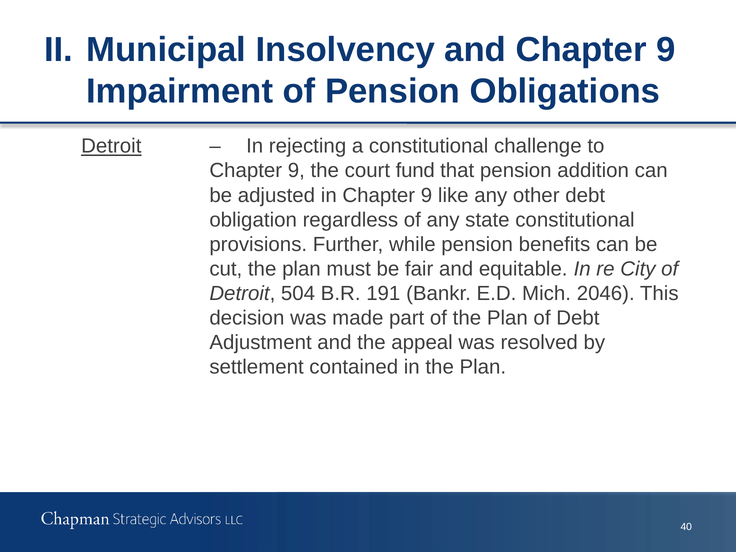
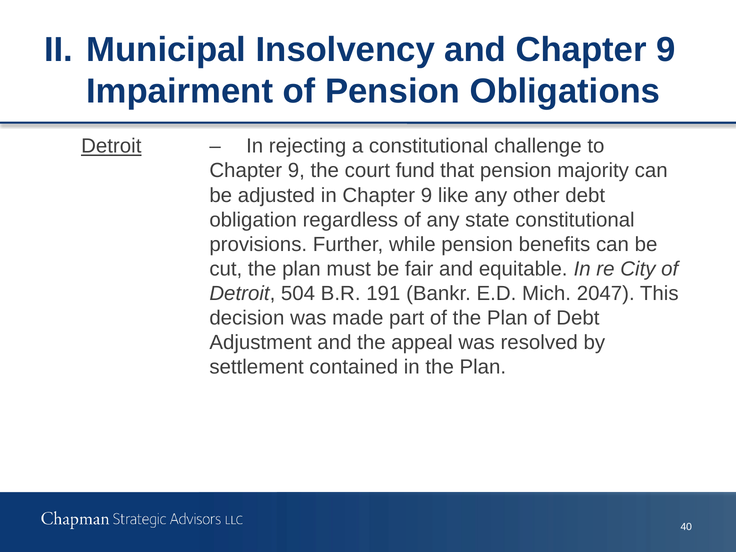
addition: addition -> majority
2046: 2046 -> 2047
